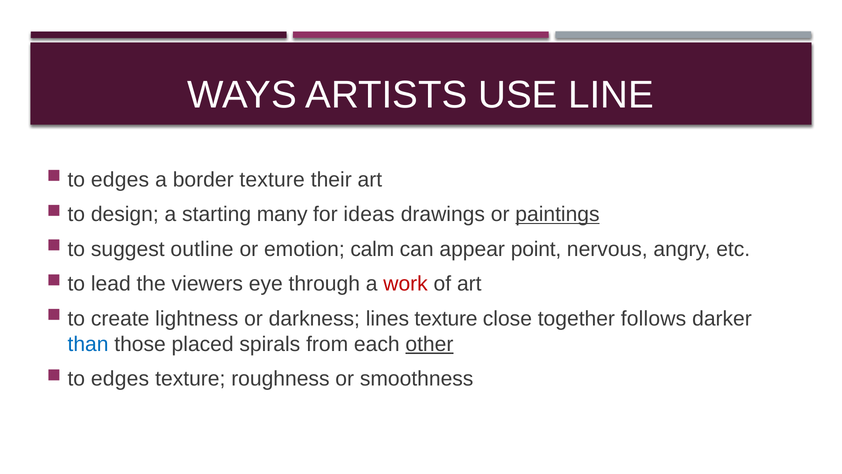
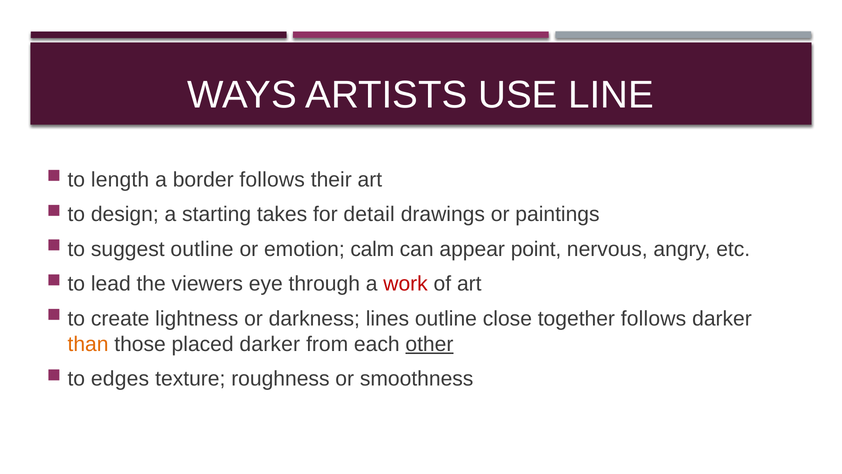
edges at (120, 180): edges -> length
border texture: texture -> follows
many: many -> takes
ideas: ideas -> detail
paintings underline: present -> none
lines texture: texture -> outline
than colour: blue -> orange
placed spirals: spirals -> darker
